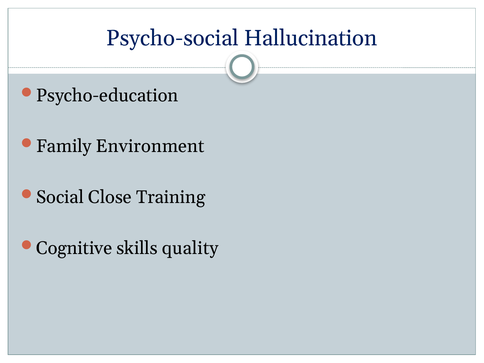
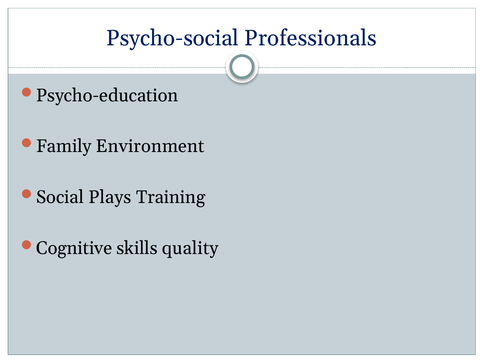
Hallucination: Hallucination -> Professionals
Close: Close -> Plays
